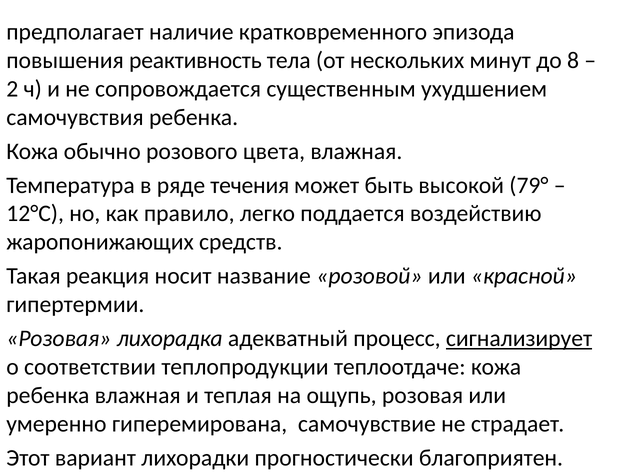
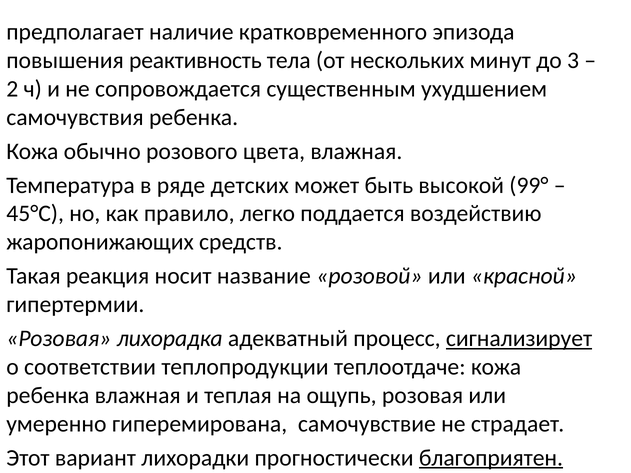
8: 8 -> 3
течения: течения -> детских
79°: 79° -> 99°
12°С: 12°С -> 45°С
благоприятен underline: none -> present
